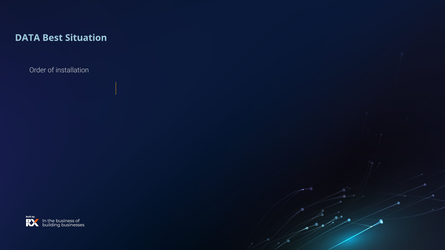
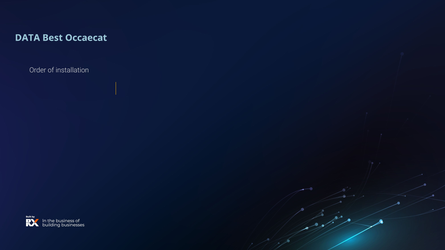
Situation: Situation -> Occaecat
